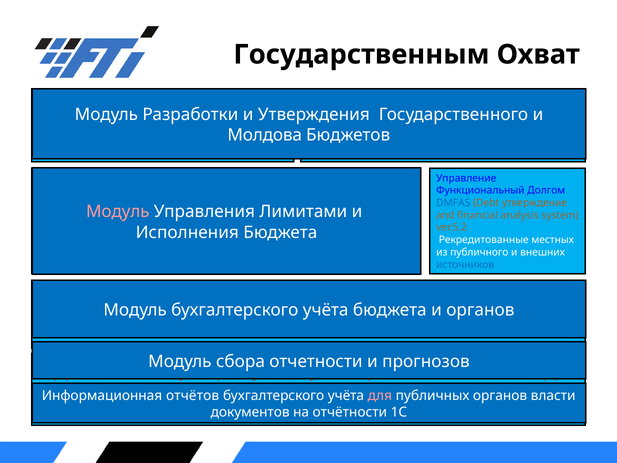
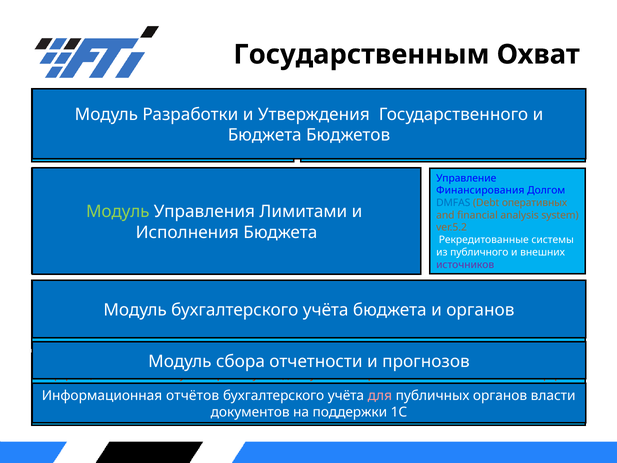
Молдова at (265, 135): Молдова -> Бюджета
Функциональный at (480, 190): Функциональный -> Финансирования
Debt утверждение: утверждение -> оперативных
Модуль at (118, 212) colour: pink -> light green
Рекредитованные местных: местных -> системы
источников colour: blue -> purple
на отчётности: отчётности -> поддержки
